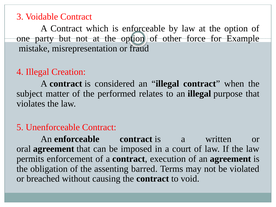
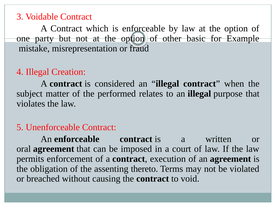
force: force -> basic
barred: barred -> thereto
